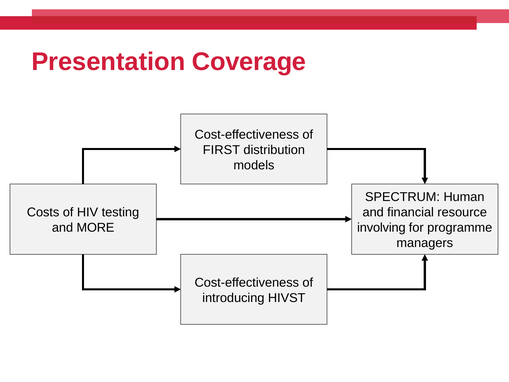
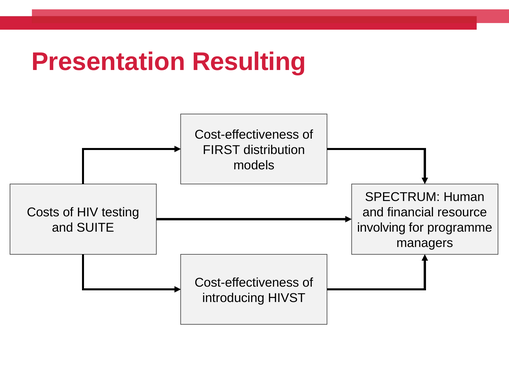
Coverage: Coverage -> Resulting
MORE: MORE -> SUITE
